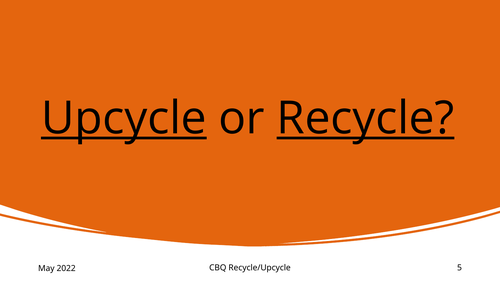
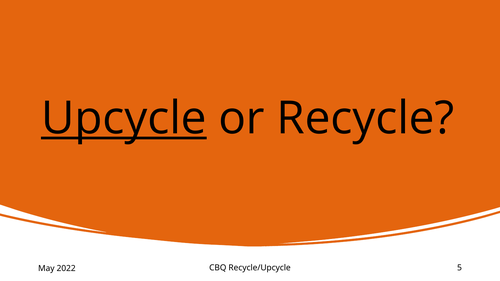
Recycle underline: present -> none
